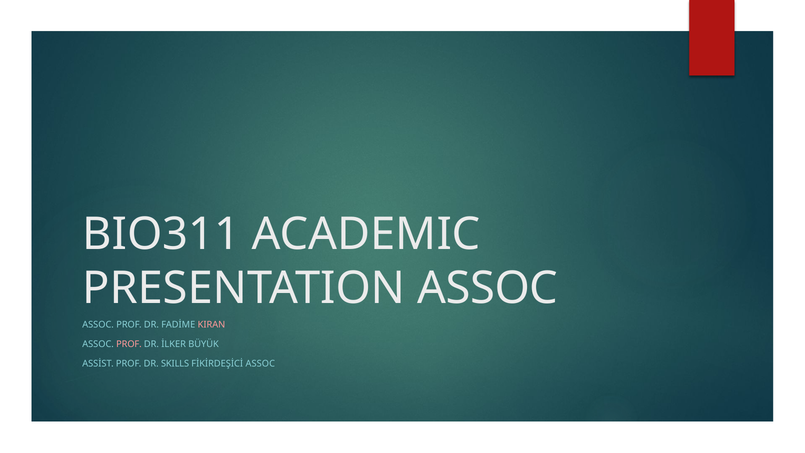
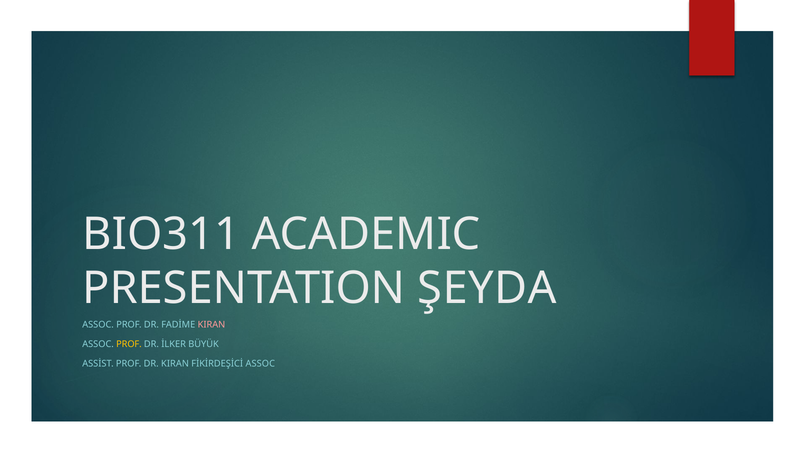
PRESENTATION ASSOC: ASSOC -> ŞEYDA
PROF at (129, 344) colour: pink -> yellow
DR SKILLS: SKILLS -> KIRAN
